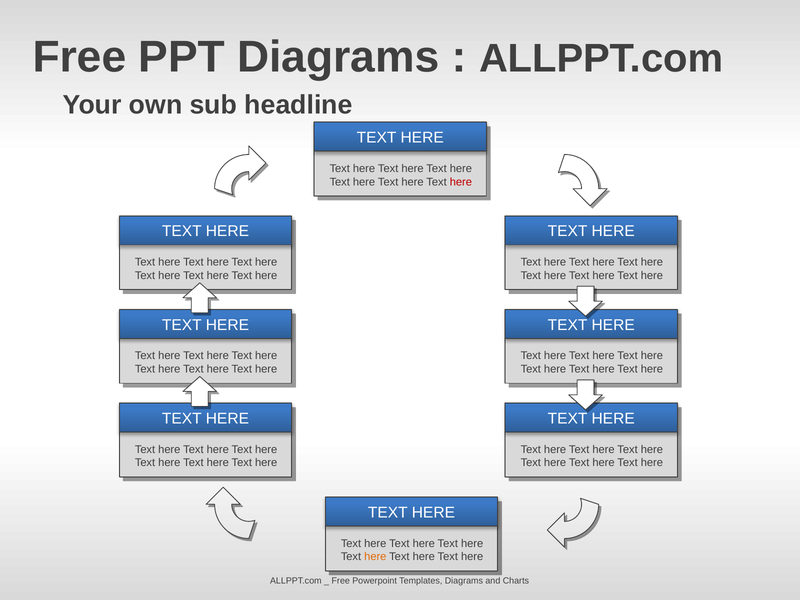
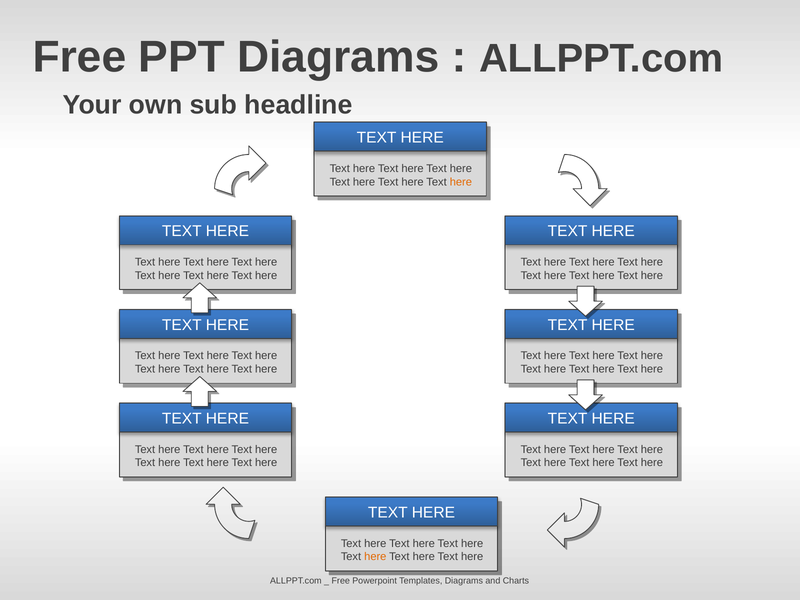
here at (461, 182) colour: red -> orange
